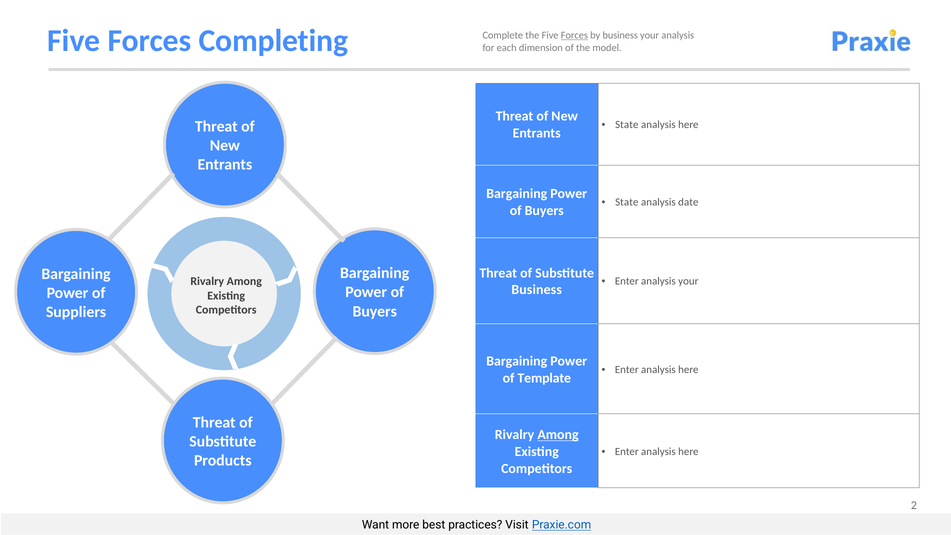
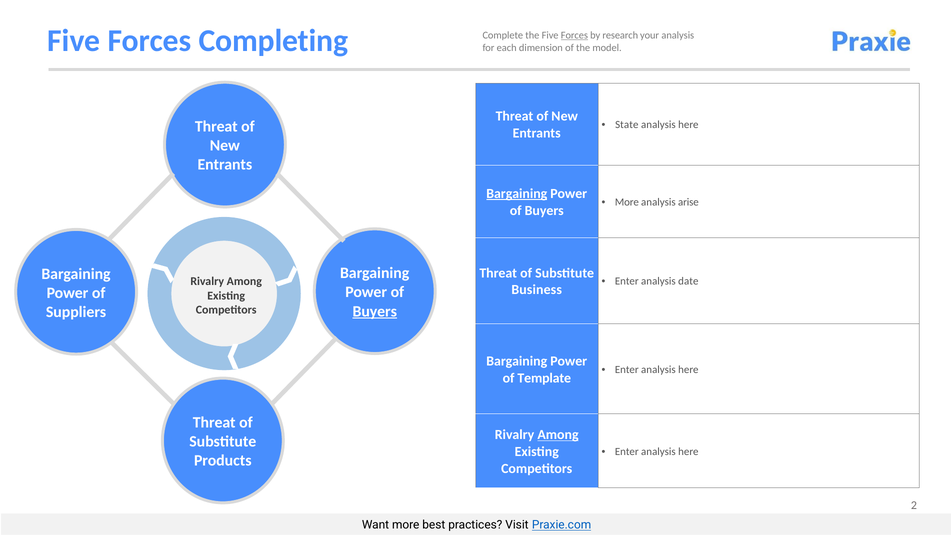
by business: business -> research
Bargaining at (517, 194) underline: none -> present
State at (627, 202): State -> More
date: date -> arise
analysis your: your -> date
Buyers at (375, 311) underline: none -> present
